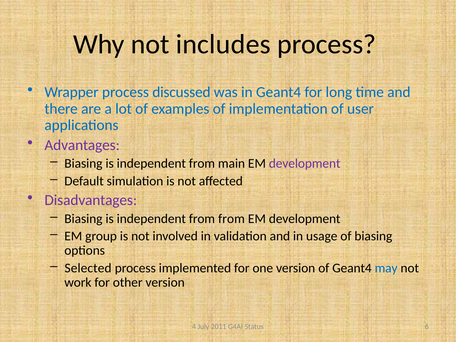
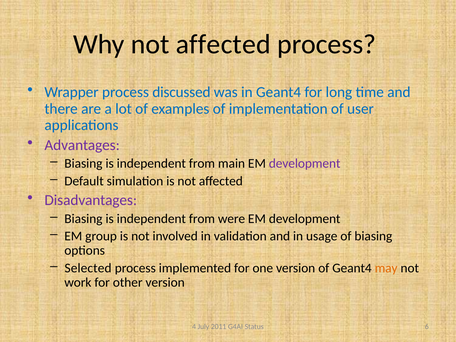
Why not includes: includes -> affected
from from: from -> were
may colour: blue -> orange
